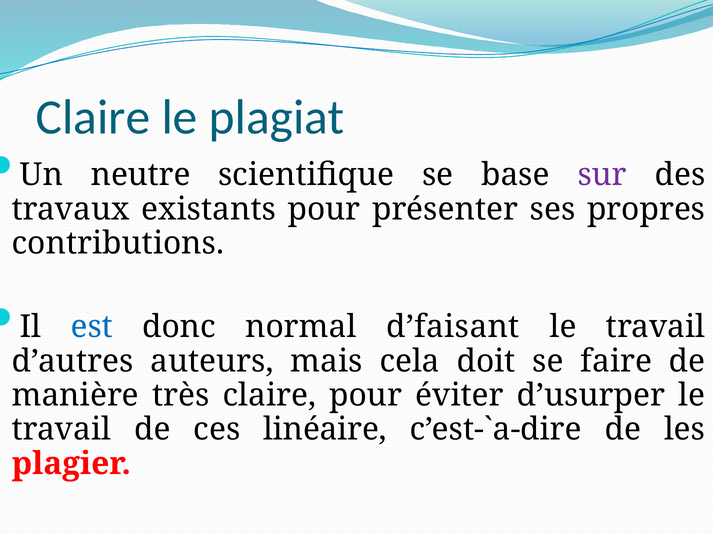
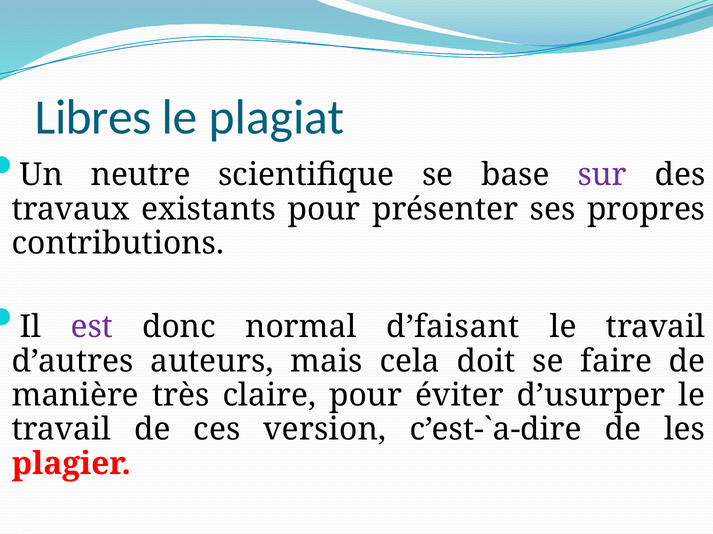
Claire at (93, 118): Claire -> Libres
est colour: blue -> purple
linéaire: linéaire -> version
